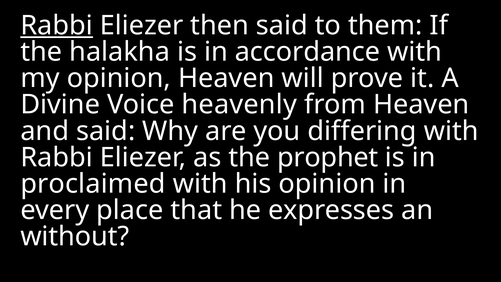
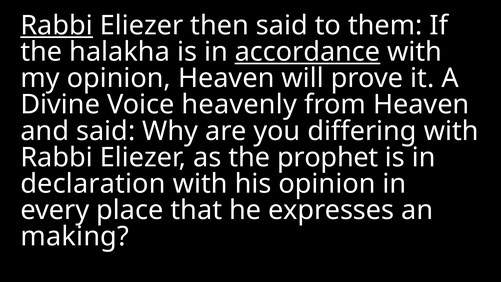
accordance underline: none -> present
proclaimed: proclaimed -> declaration
without: without -> making
